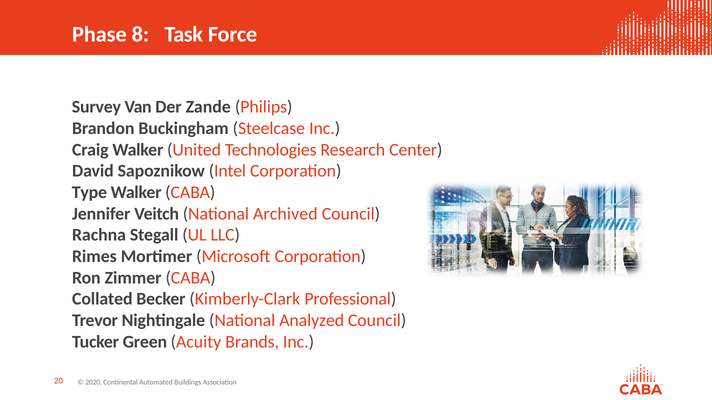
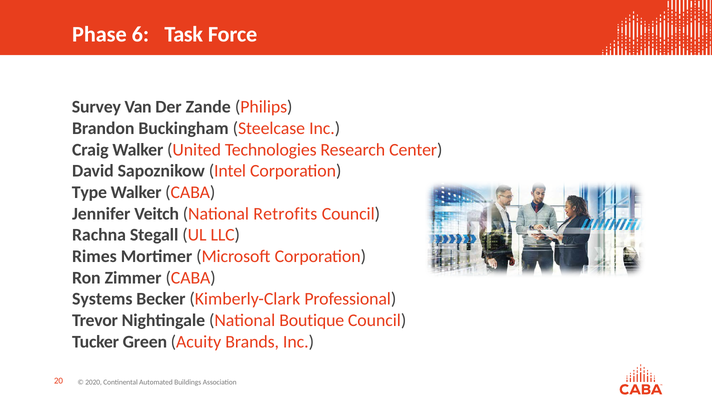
8: 8 -> 6
Archived: Archived -> Retrofits
Collated: Collated -> Systems
Analyzed: Analyzed -> Boutique
